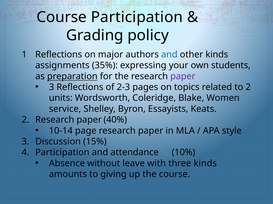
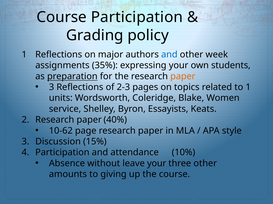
other kinds: kinds -> week
paper at (183, 77) colour: purple -> orange
to 2: 2 -> 1
10-14: 10-14 -> 10-62
leave with: with -> your
three kinds: kinds -> other
